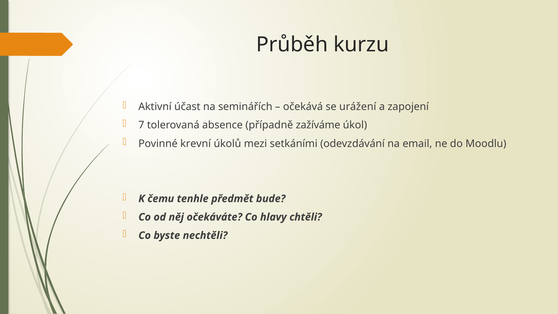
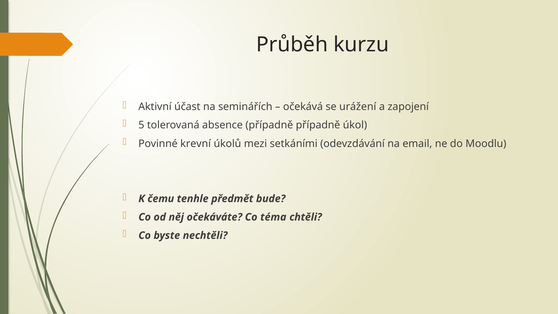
7: 7 -> 5
případně zažíváme: zažíváme -> případně
hlavy: hlavy -> téma
